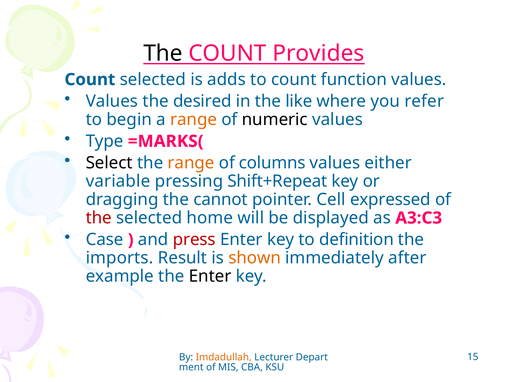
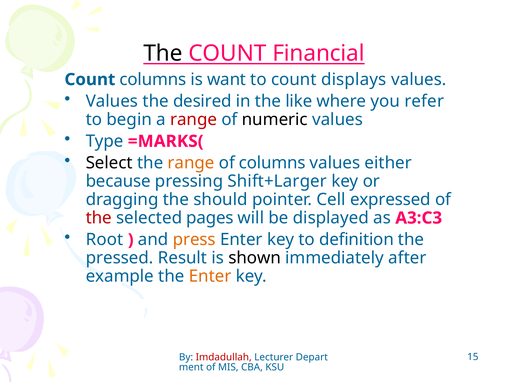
Provides: Provides -> Financial
Count selected: selected -> columns
adds: adds -> want
function: function -> displays
range at (194, 120) colour: orange -> red
variable: variable -> because
Shift+Repeat: Shift+Repeat -> Shift+Larger
cannot: cannot -> should
home: home -> pages
Case: Case -> Root
press colour: red -> orange
imports: imports -> pressed
shown colour: orange -> black
Enter at (210, 276) colour: black -> orange
Imdadullah colour: orange -> red
